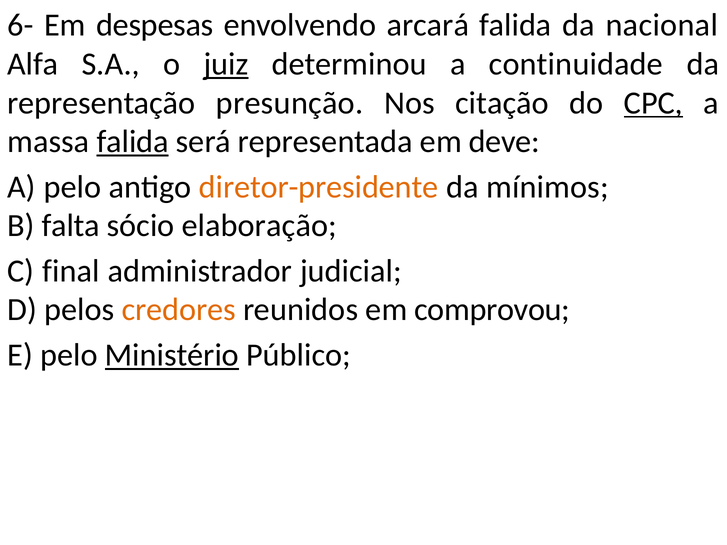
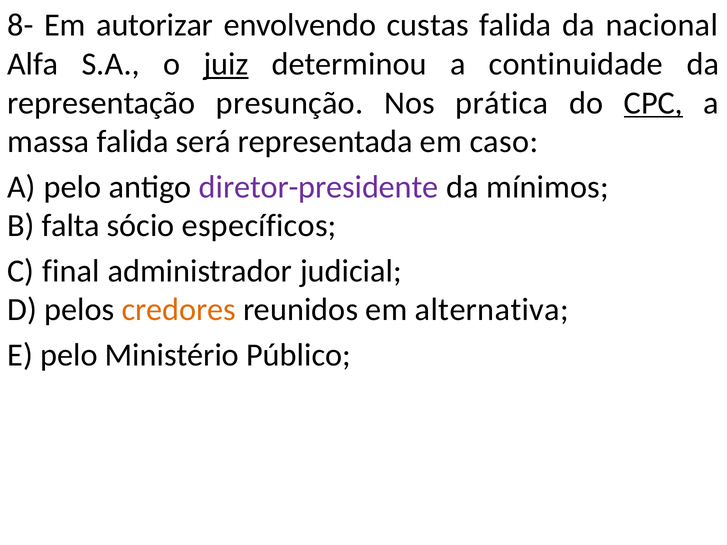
6-: 6- -> 8-
despesas: despesas -> autorizar
arcará: arcará -> custas
citação: citação -> prática
falida at (133, 142) underline: present -> none
deve: deve -> caso
diretor-presidente colour: orange -> purple
elaboração: elaboração -> específicos
comprovou: comprovou -> alternativa
Ministério underline: present -> none
